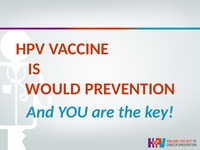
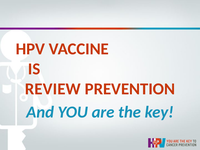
WOULD: WOULD -> REVIEW
